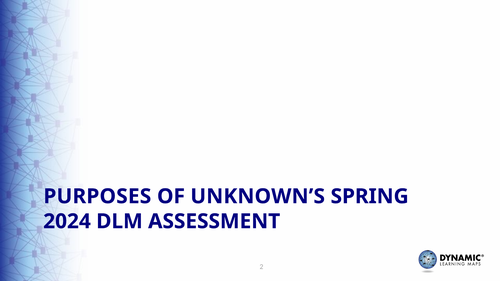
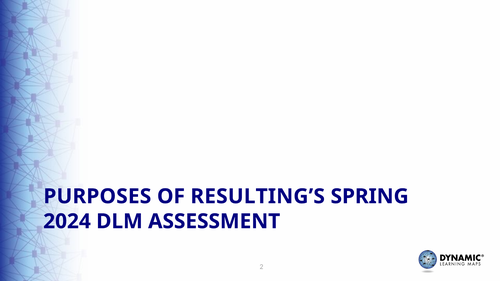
UNKNOWN’S: UNKNOWN’S -> RESULTING’S
